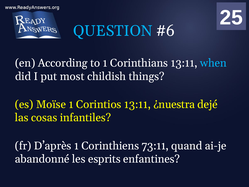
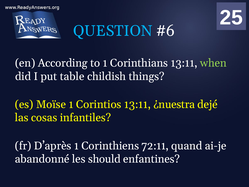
when colour: light blue -> light green
most: most -> table
73:11: 73:11 -> 72:11
esprits: esprits -> should
